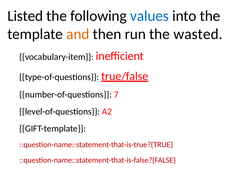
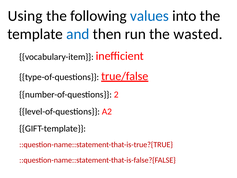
Listed: Listed -> Using
and colour: orange -> blue
7: 7 -> 2
